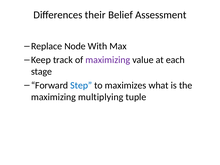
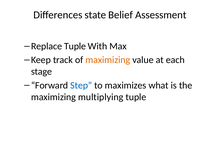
their: their -> state
Replace Node: Node -> Tuple
maximizing at (108, 60) colour: purple -> orange
